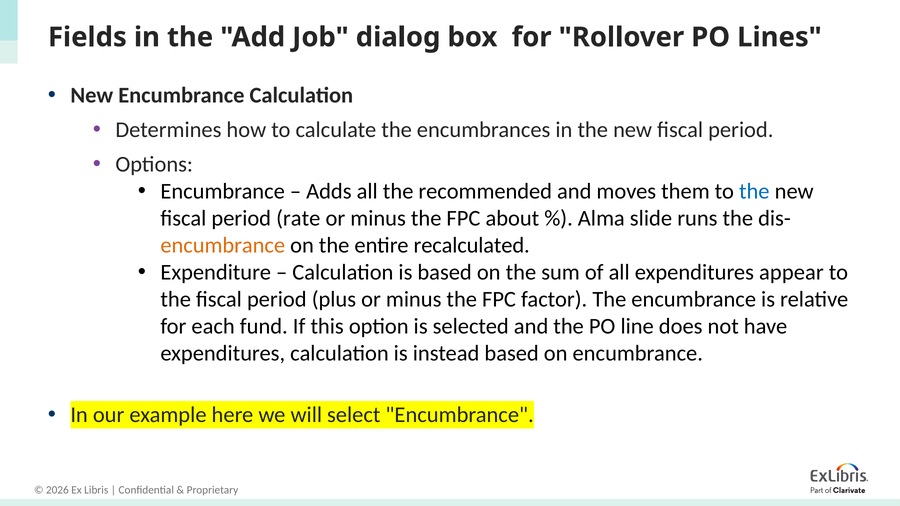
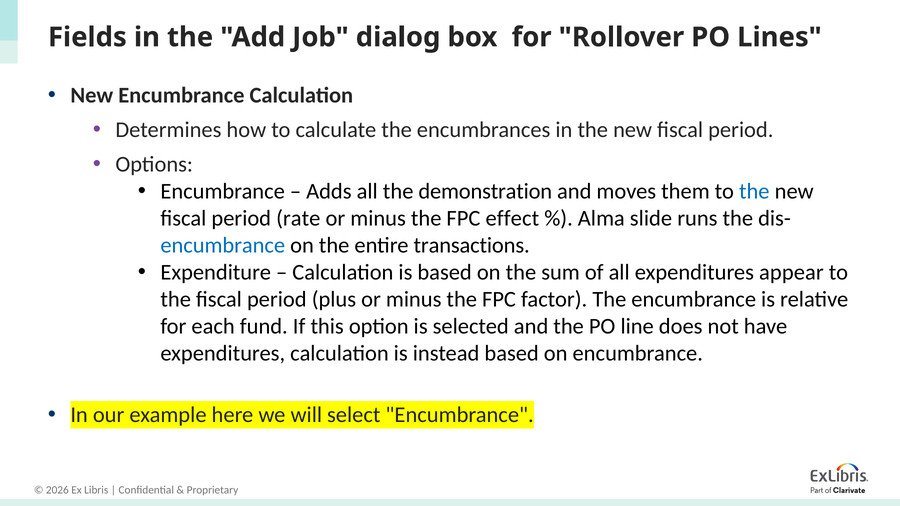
recommended: recommended -> demonstration
about: about -> effect
encumbrance at (223, 246) colour: orange -> blue
recalculated: recalculated -> transactions
